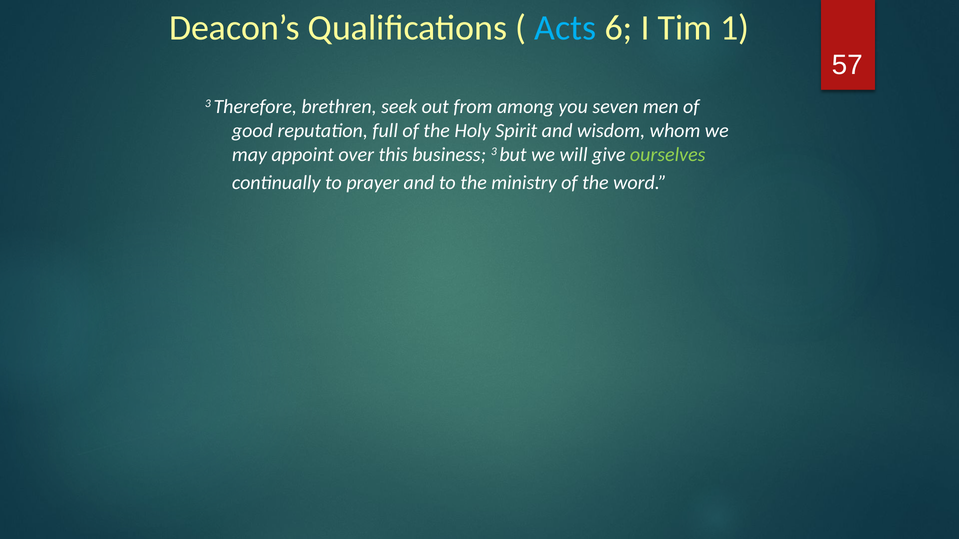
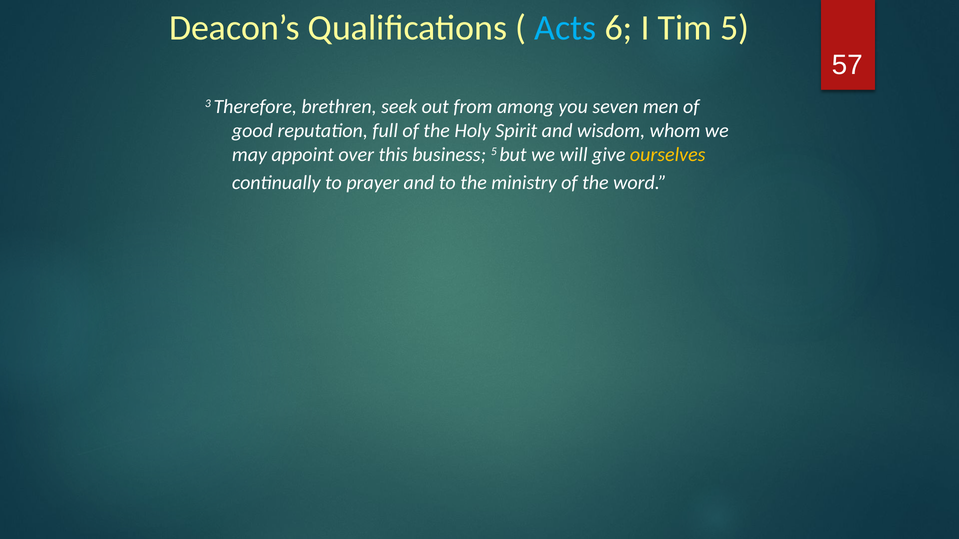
Tim 1: 1 -> 5
business 3: 3 -> 5
ourselves colour: light green -> yellow
